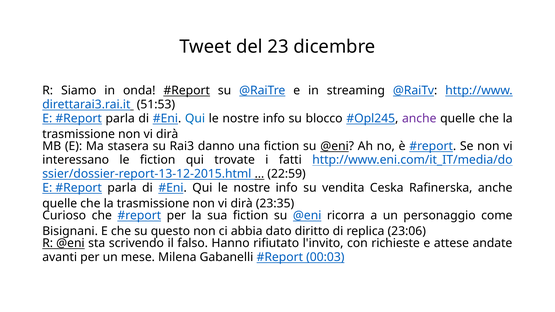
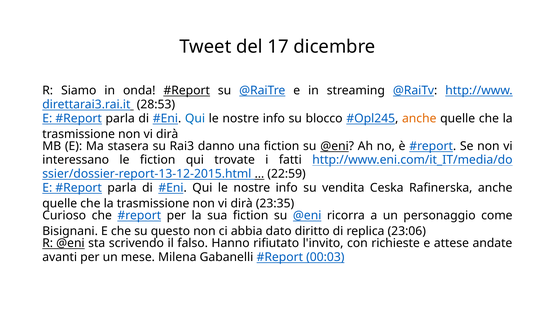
23: 23 -> 17
51:53: 51:53 -> 28:53
anche at (419, 118) colour: purple -> orange
